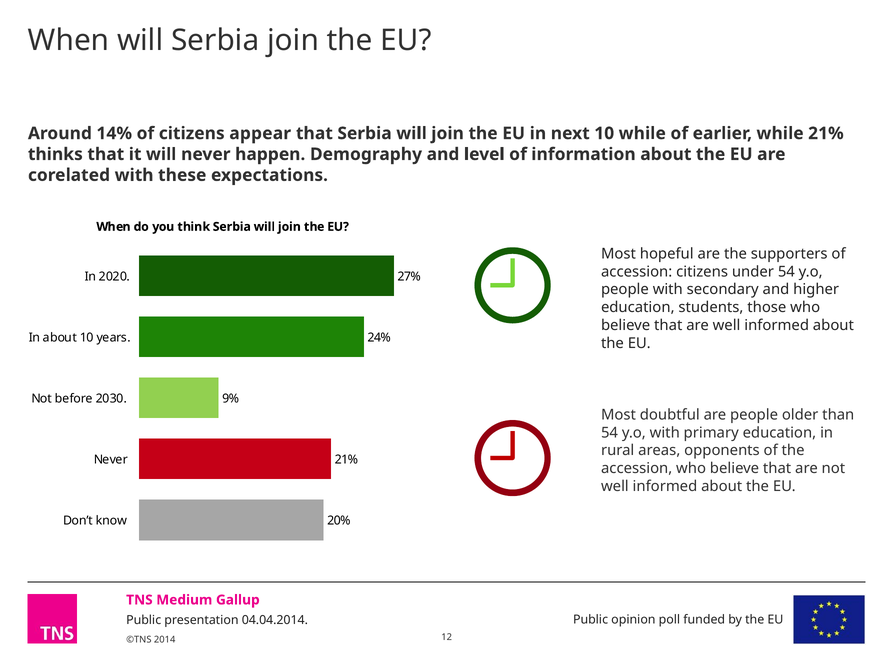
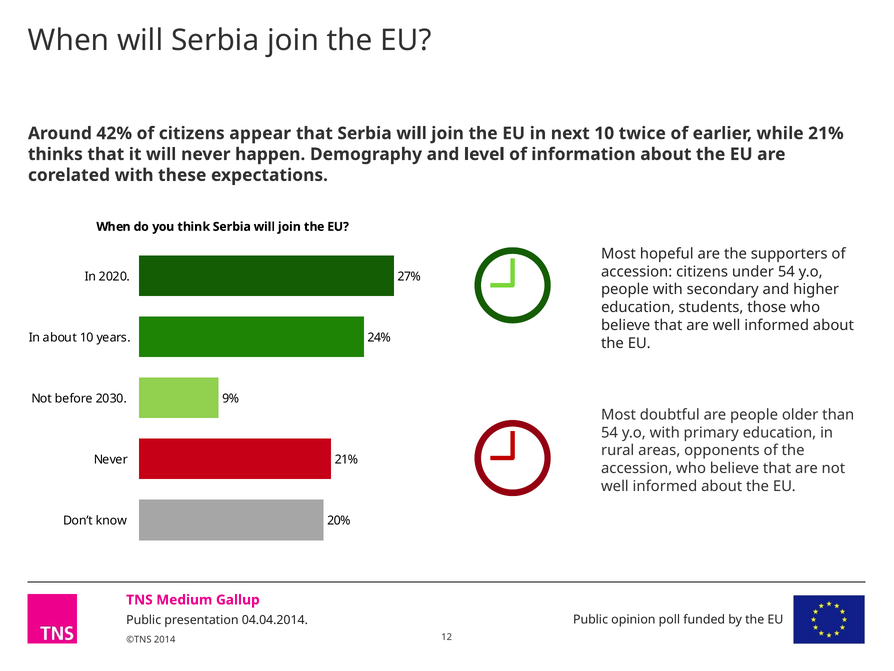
14%: 14% -> 42%
10 while: while -> twice
